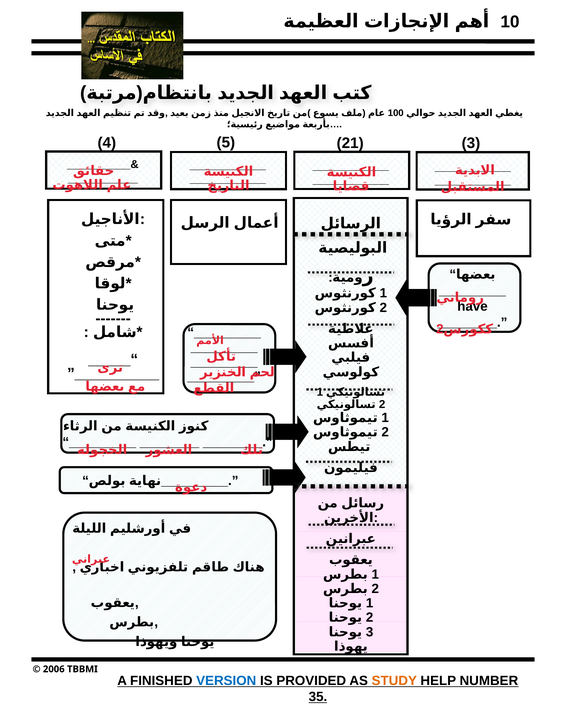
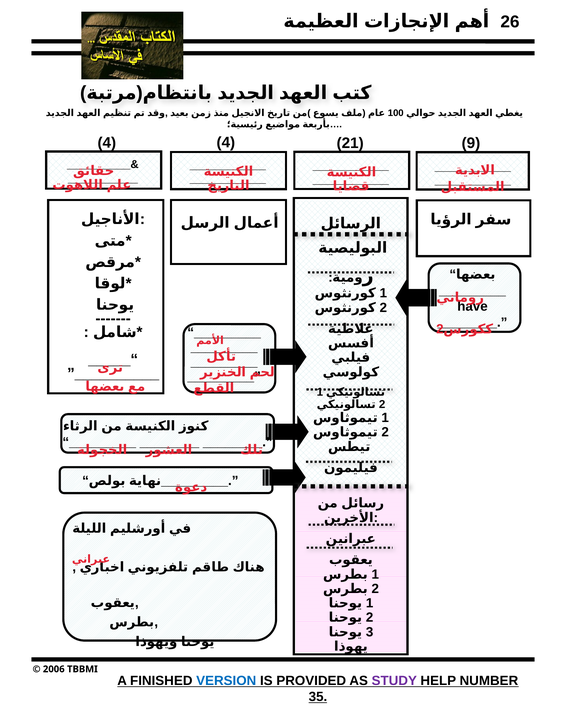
10: 10 -> 26
4 5: 5 -> 4
21 3: 3 -> 9
STUDY at (394, 681) colour: orange -> purple
